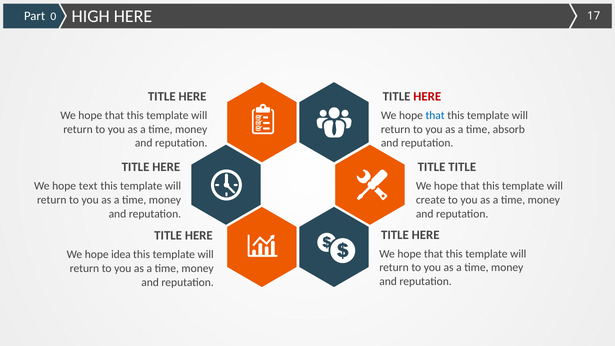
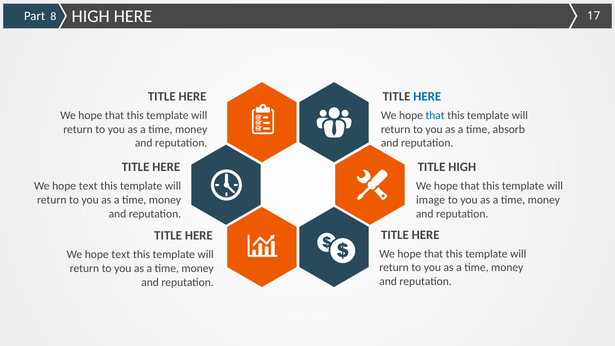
0: 0 -> 8
HERE at (427, 96) colour: red -> blue
TITLE TITLE: TITLE -> HIGH
create: create -> image
idea at (121, 254): idea -> text
